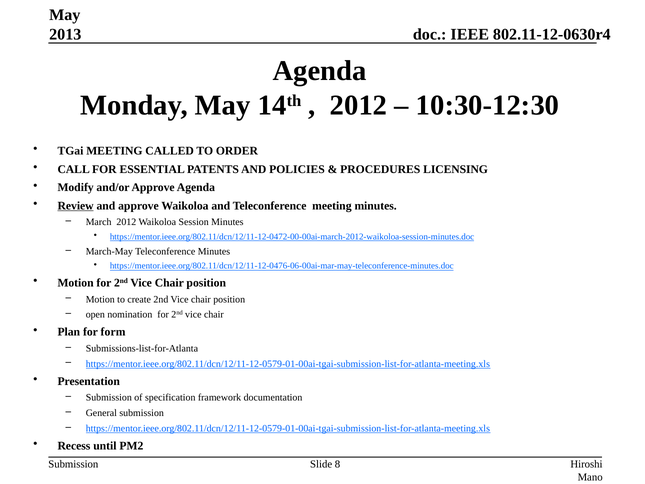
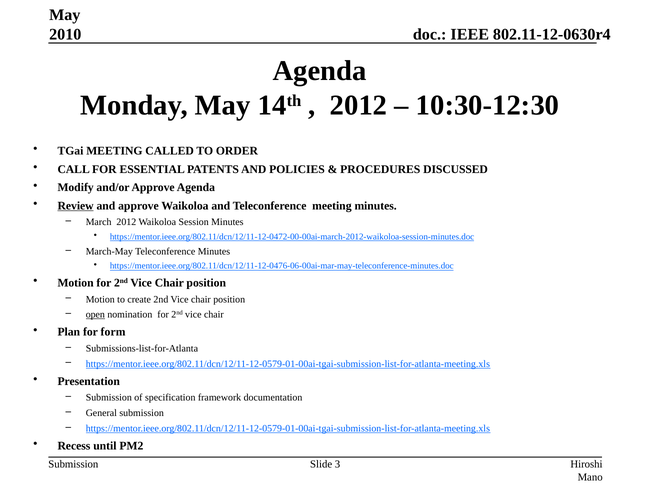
2013: 2013 -> 2010
LICENSING: LICENSING -> DISCUSSED
open underline: none -> present
8: 8 -> 3
